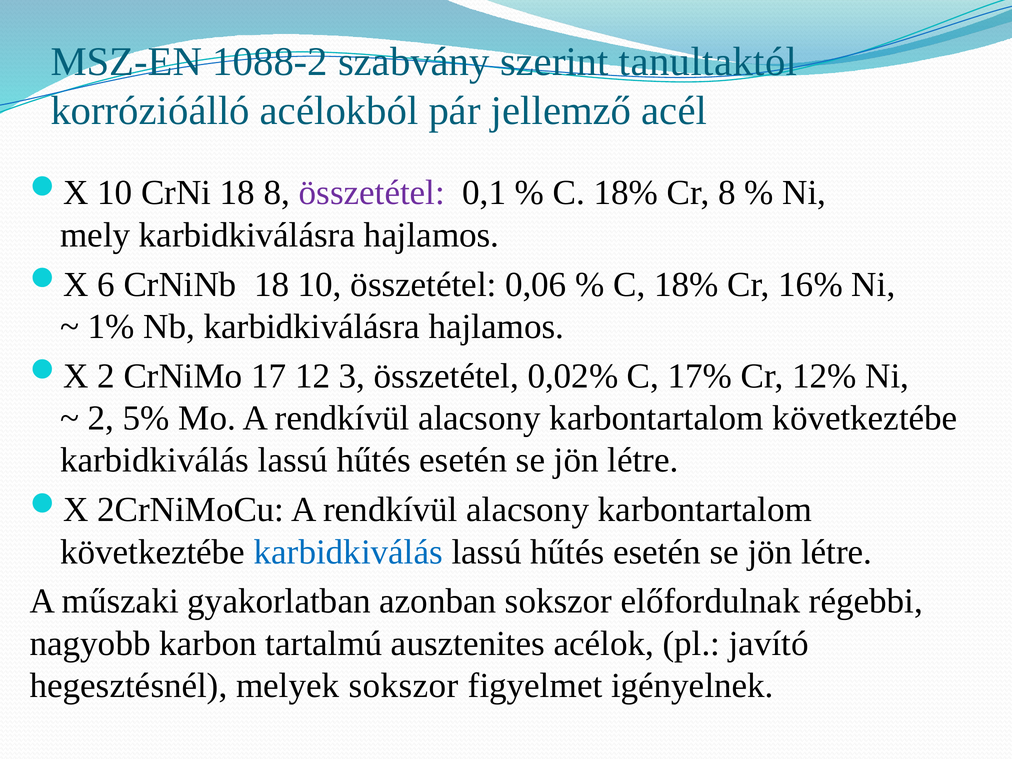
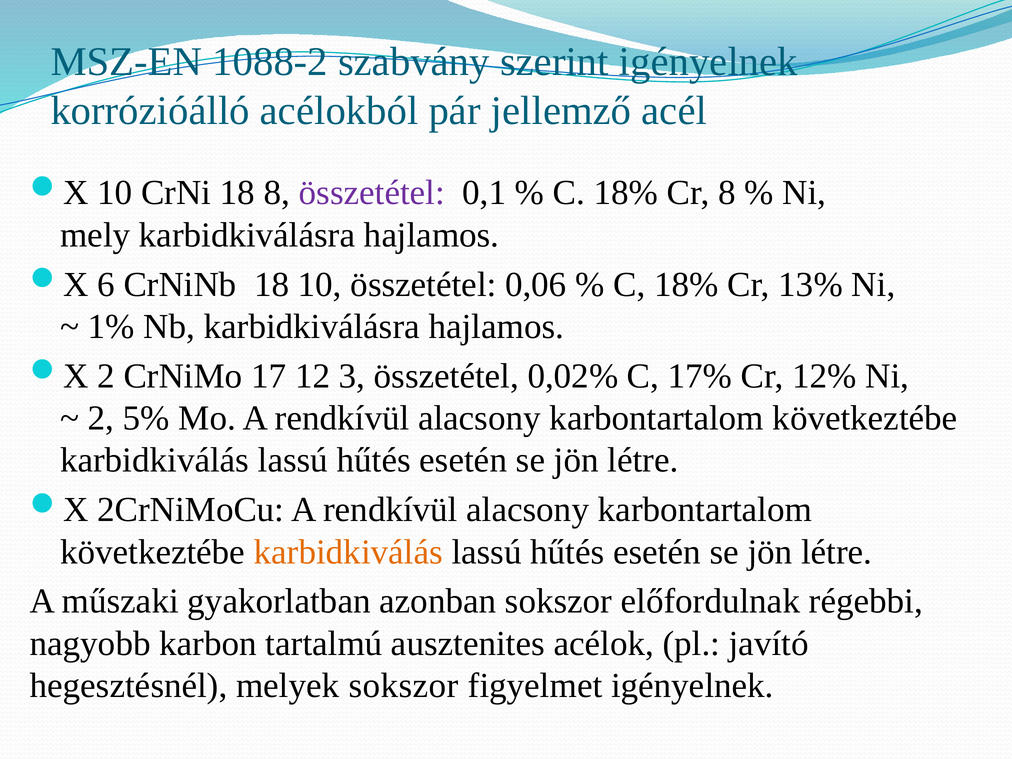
szerint tanultaktól: tanultaktól -> igényelnek
16%: 16% -> 13%
karbidkiválás at (348, 552) colour: blue -> orange
